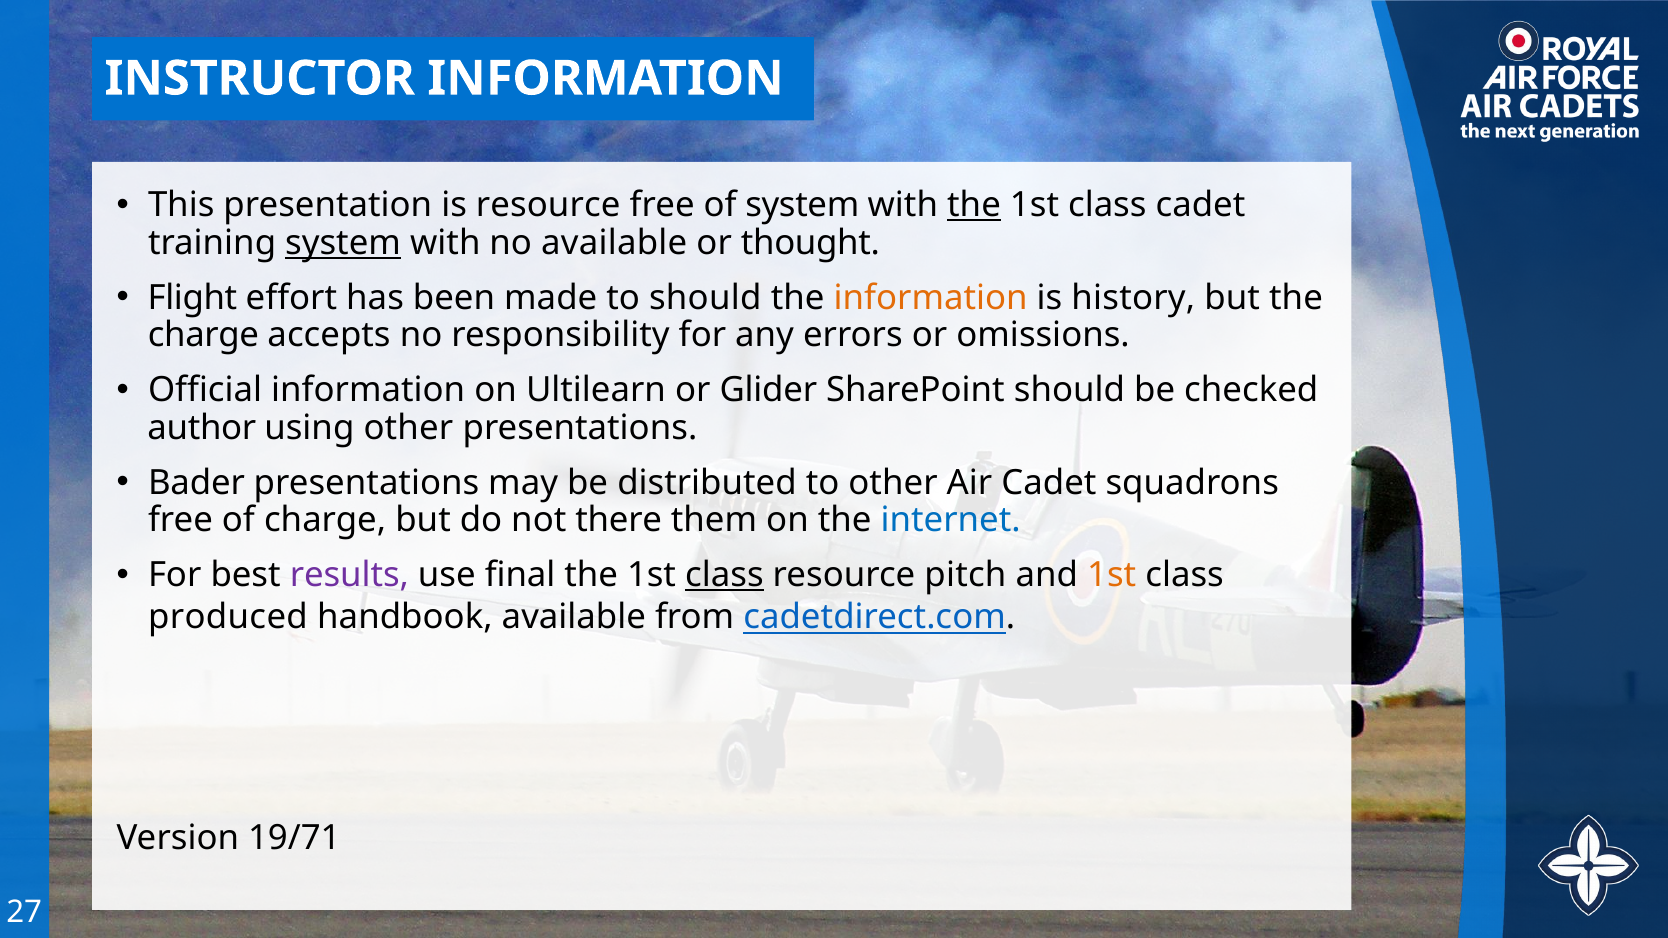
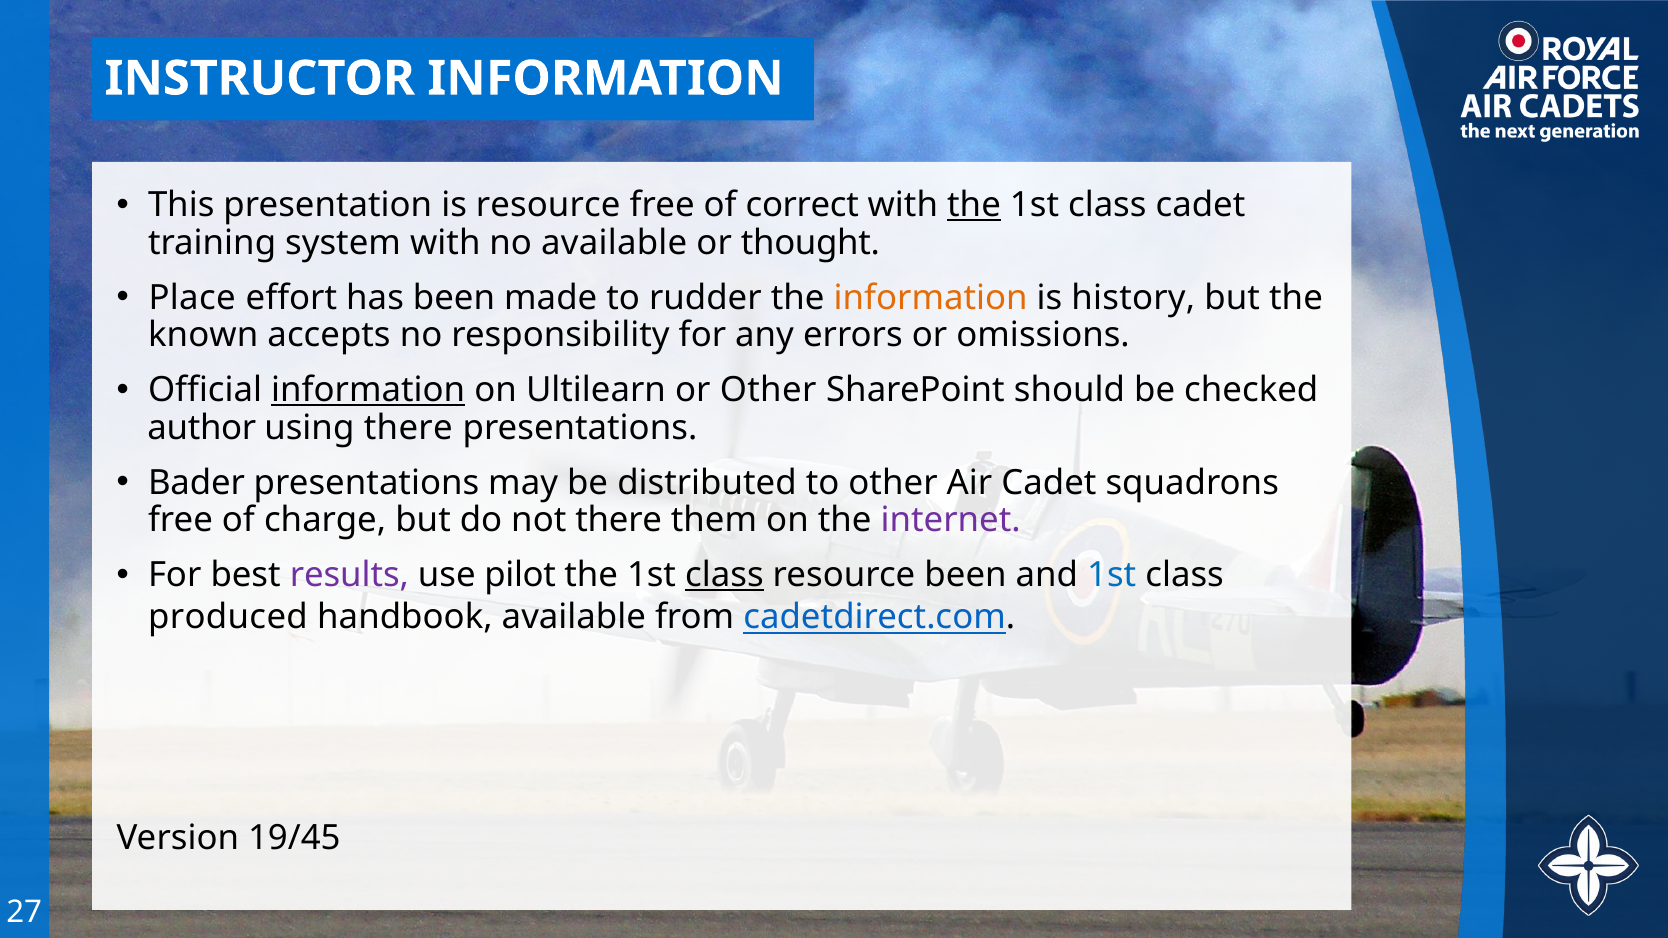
of system: system -> correct
system at (343, 243) underline: present -> none
Flight: Flight -> Place
to should: should -> rudder
charge at (203, 335): charge -> known
information at (368, 390) underline: none -> present
or Glider: Glider -> Other
using other: other -> there
internet colour: blue -> purple
final: final -> pilot
resource pitch: pitch -> been
1st at (1112, 575) colour: orange -> blue
19/71: 19/71 -> 19/45
